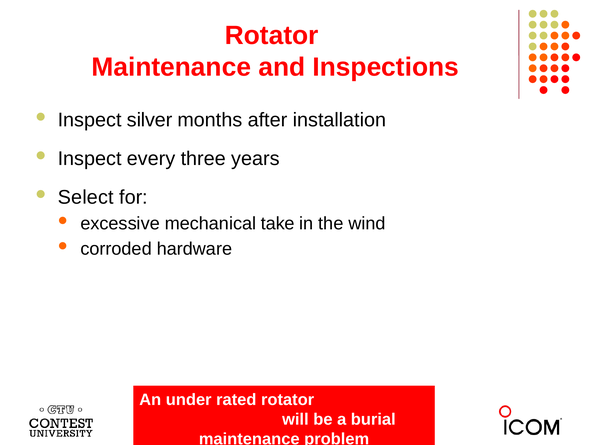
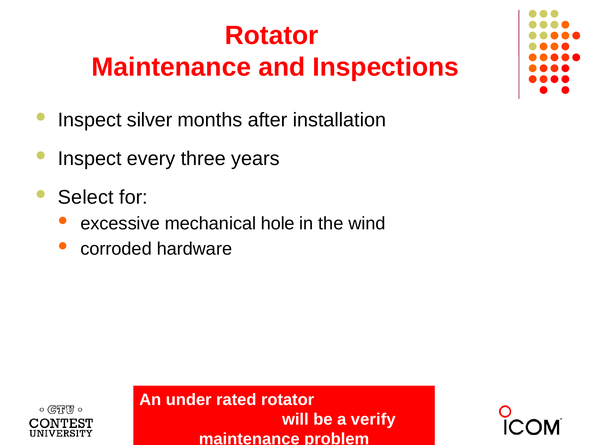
take: take -> hole
burial: burial -> verify
